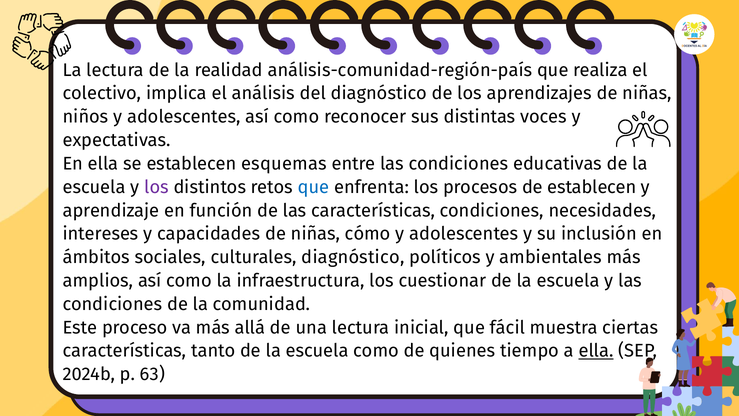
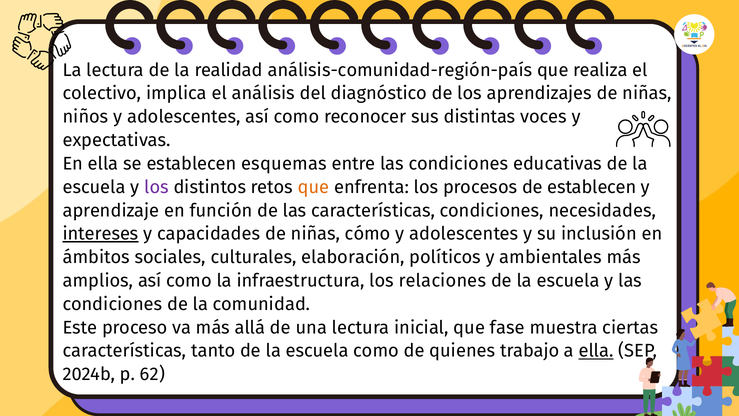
que at (314, 187) colour: blue -> orange
intereses underline: none -> present
culturales diagnóstico: diagnóstico -> elaboración
cuestionar: cuestionar -> relaciones
fácil: fácil -> fase
tiempo: tiempo -> trabajo
63: 63 -> 62
